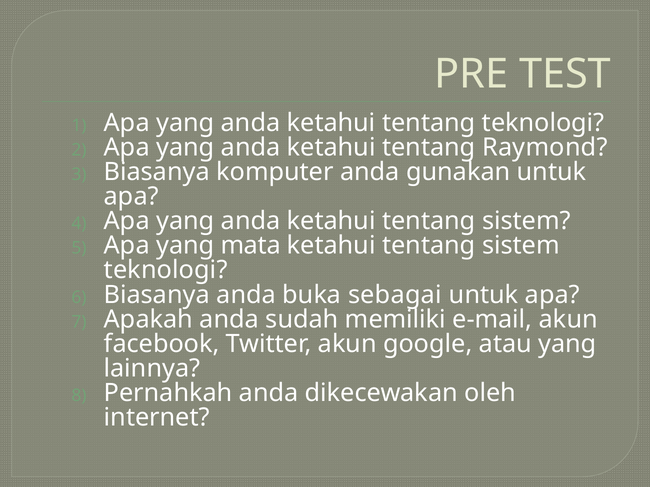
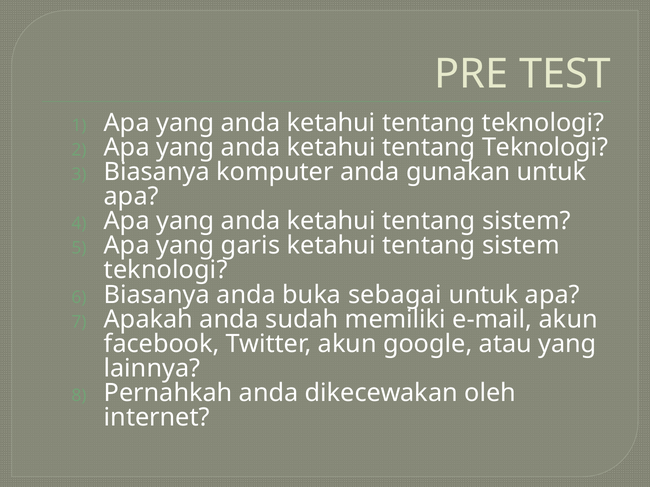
Raymond at (545, 147): Raymond -> Teknologi
mata: mata -> garis
